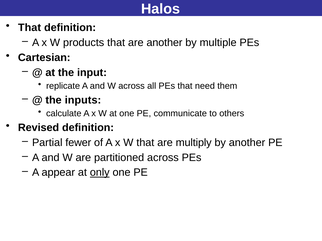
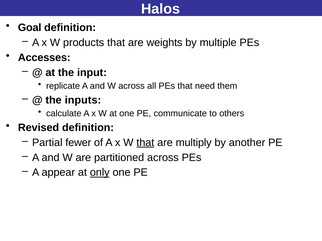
That at (30, 28): That -> Goal
are another: another -> weights
Cartesian: Cartesian -> Accesses
that at (145, 143) underline: none -> present
